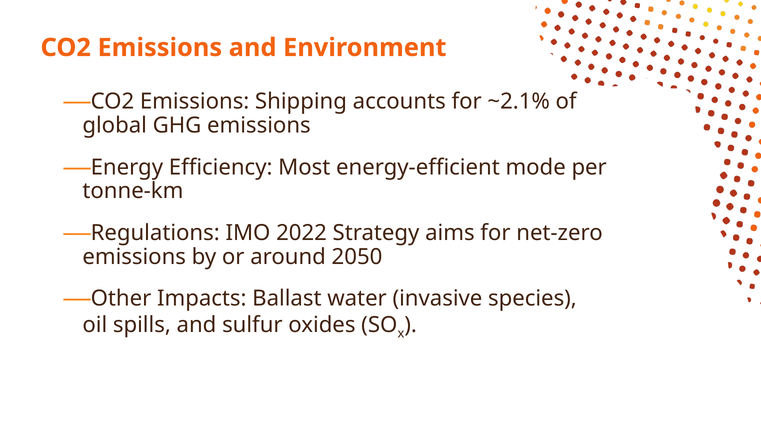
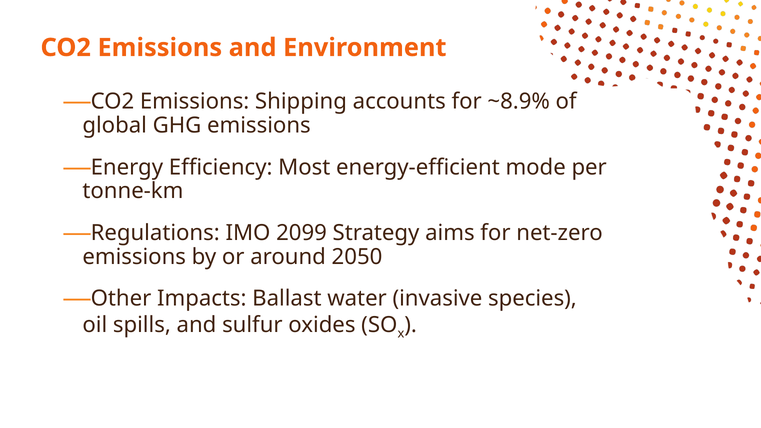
~2.1%: ~2.1% -> ~8.9%
2022: 2022 -> 2099
